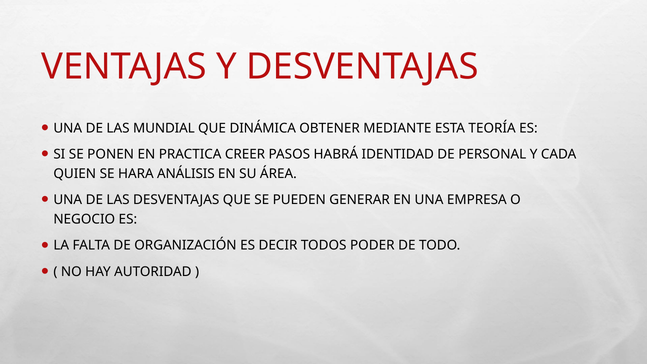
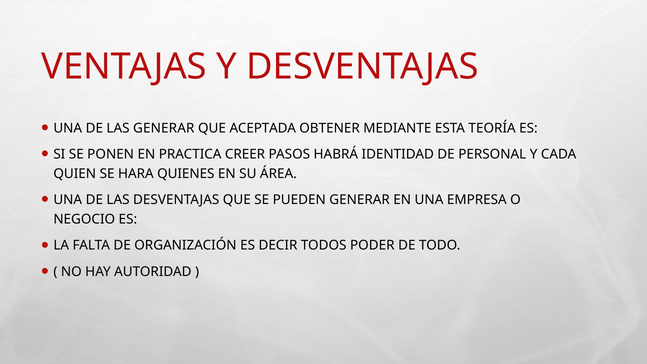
LAS MUNDIAL: MUNDIAL -> GENERAR
DINÁMICA: DINÁMICA -> ACEPTADA
ANÁLISIS: ANÁLISIS -> QUIENES
